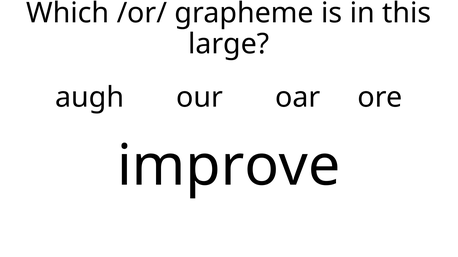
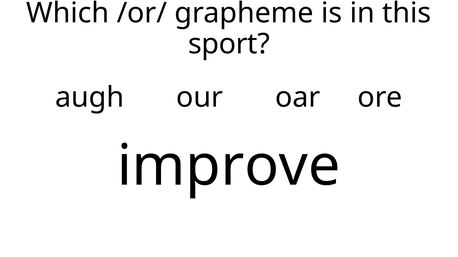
large: large -> sport
